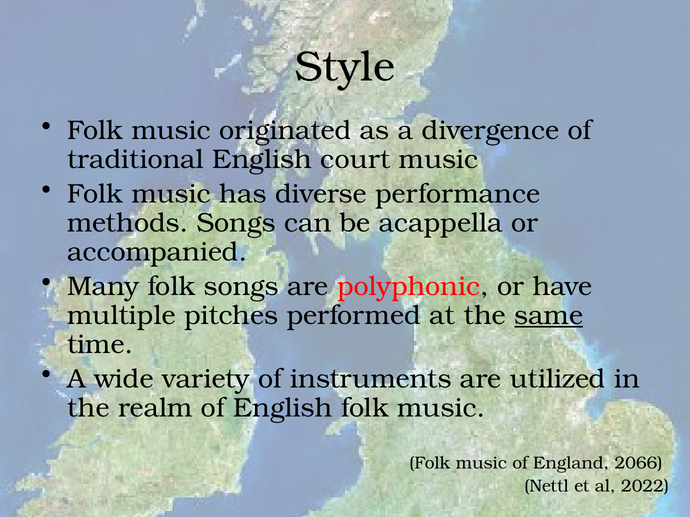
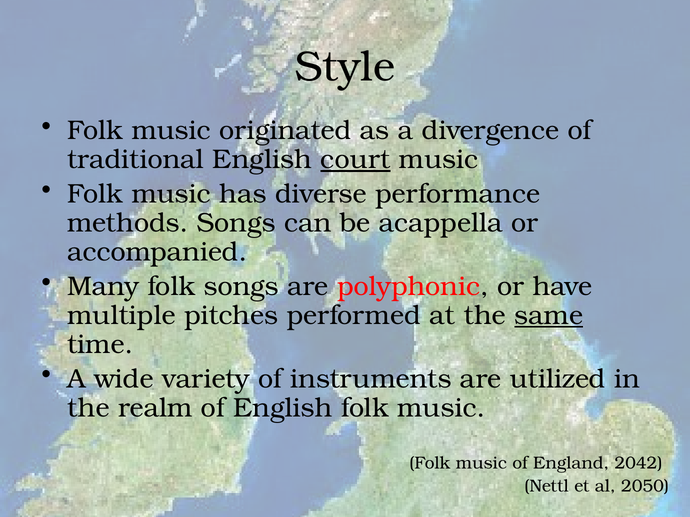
court underline: none -> present
2066: 2066 -> 2042
2022: 2022 -> 2050
